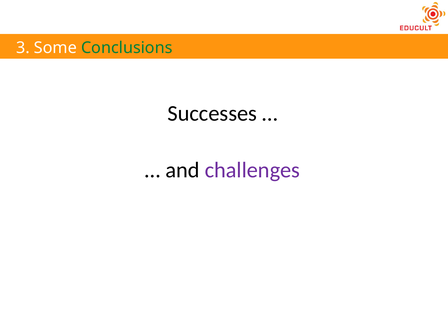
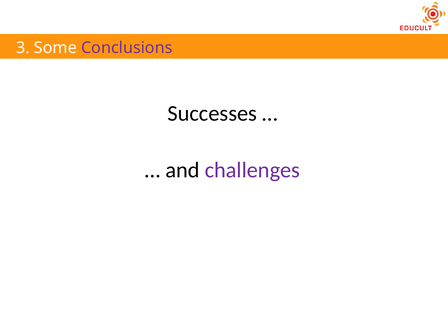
Conclusions colour: green -> purple
